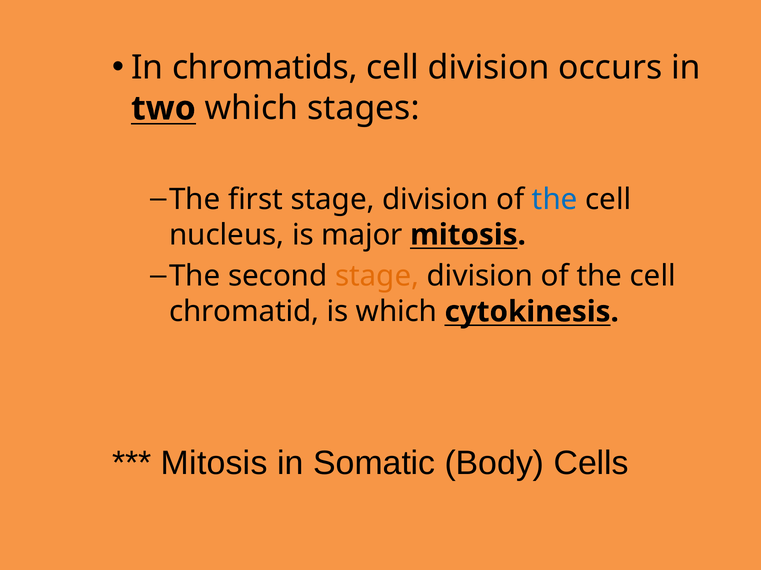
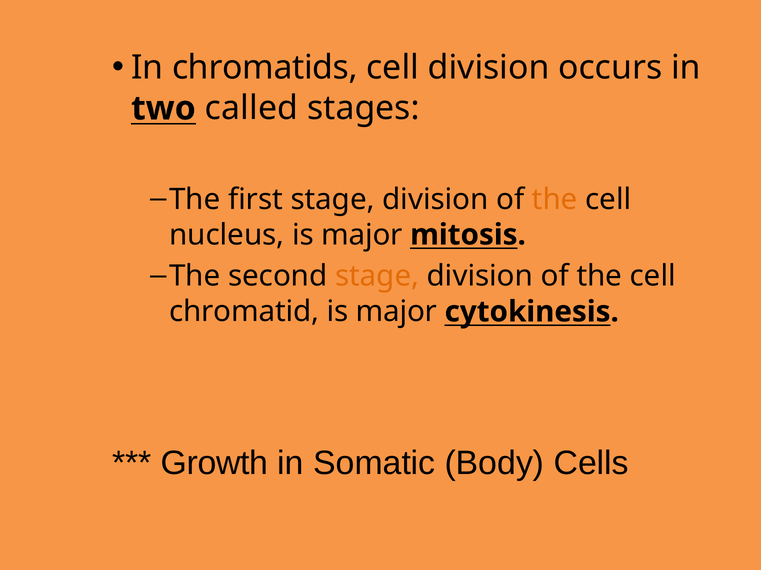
two which: which -> called
the at (555, 200) colour: blue -> orange
which at (396, 312): which -> major
Mitosis at (214, 464): Mitosis -> Growth
